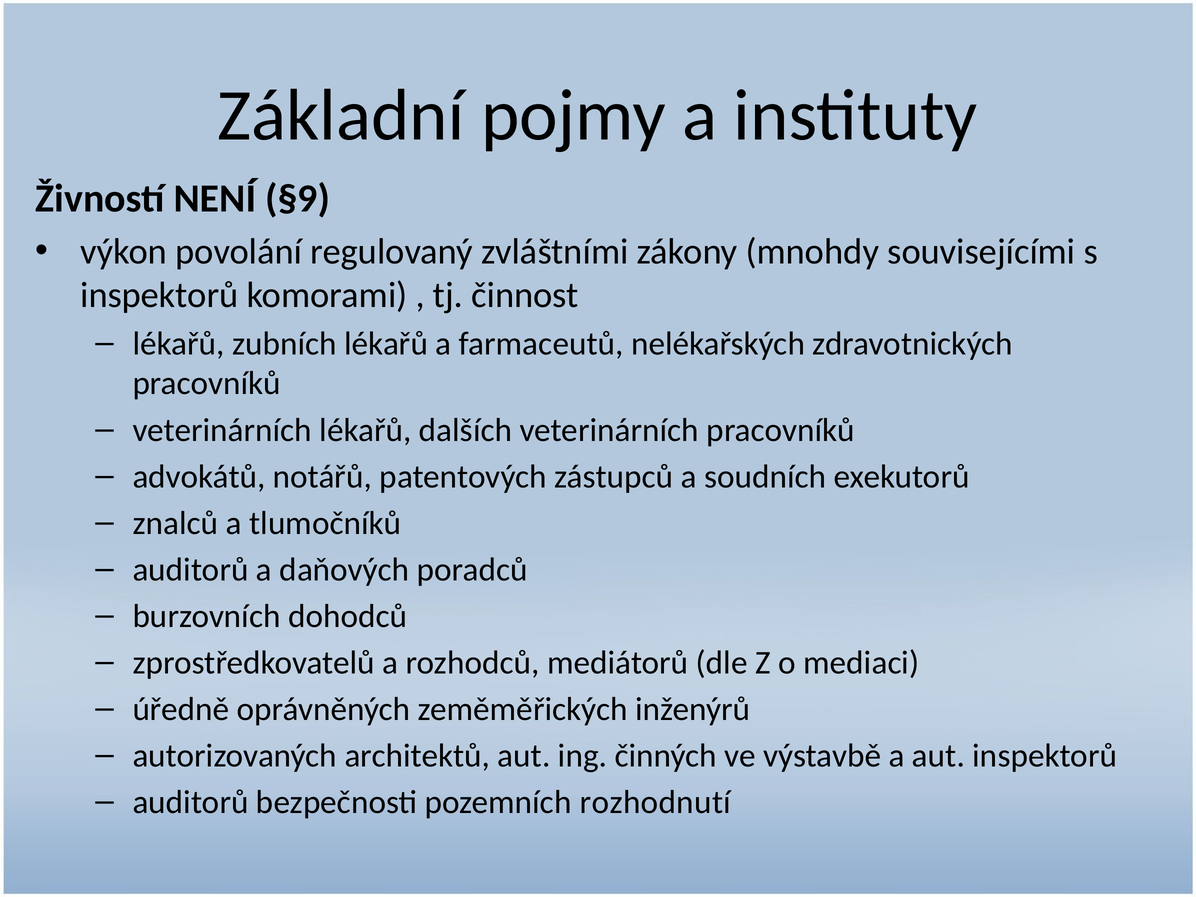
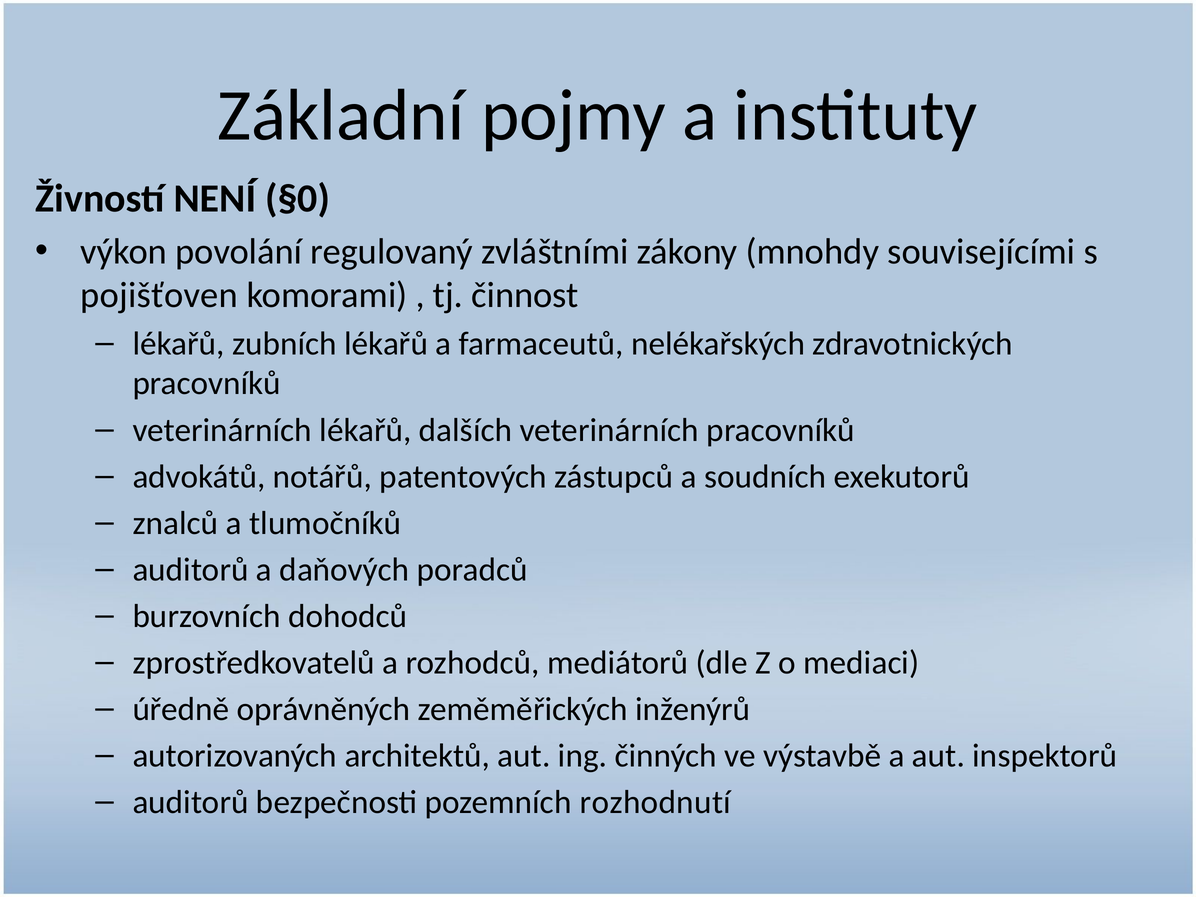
§9: §9 -> §0
inspektorů at (159, 295): inspektorů -> pojišťoven
